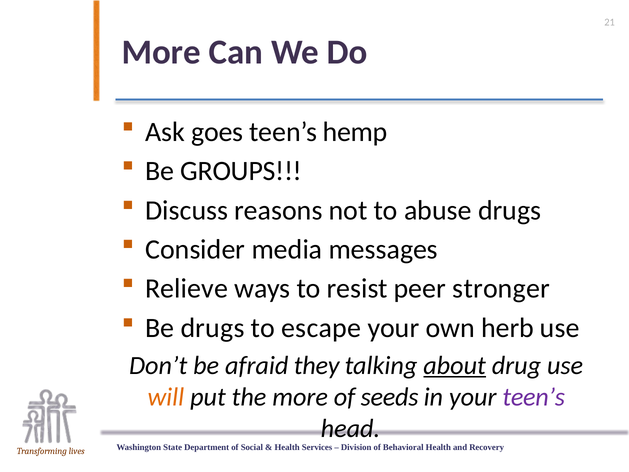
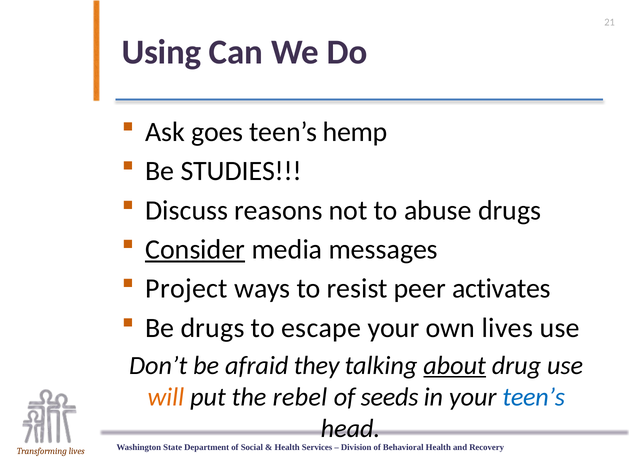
More at (161, 52): More -> Using
GROUPS: GROUPS -> STUDIES
Consider underline: none -> present
Relieve: Relieve -> Project
stronger: stronger -> activates
own herb: herb -> lives
the more: more -> rebel
teen’s at (534, 397) colour: purple -> blue
